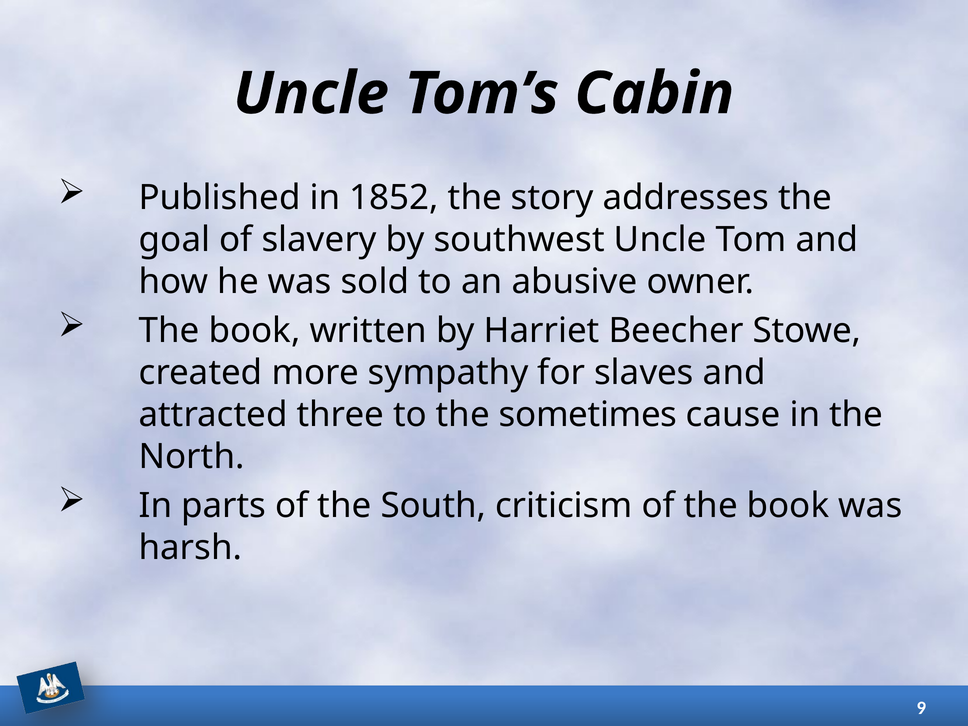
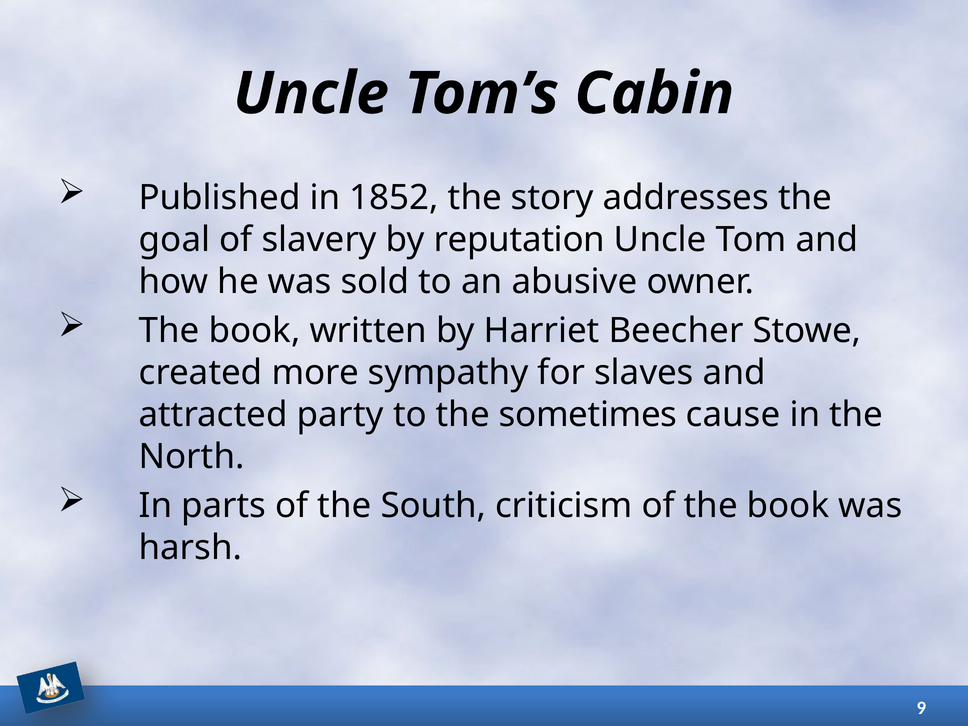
southwest: southwest -> reputation
three: three -> party
